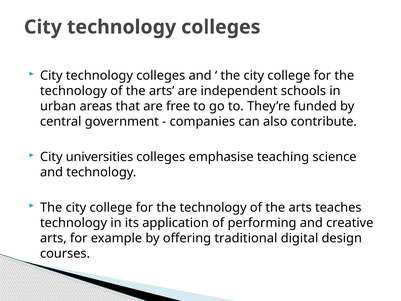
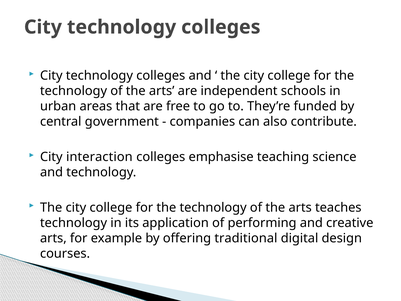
universities: universities -> interaction
